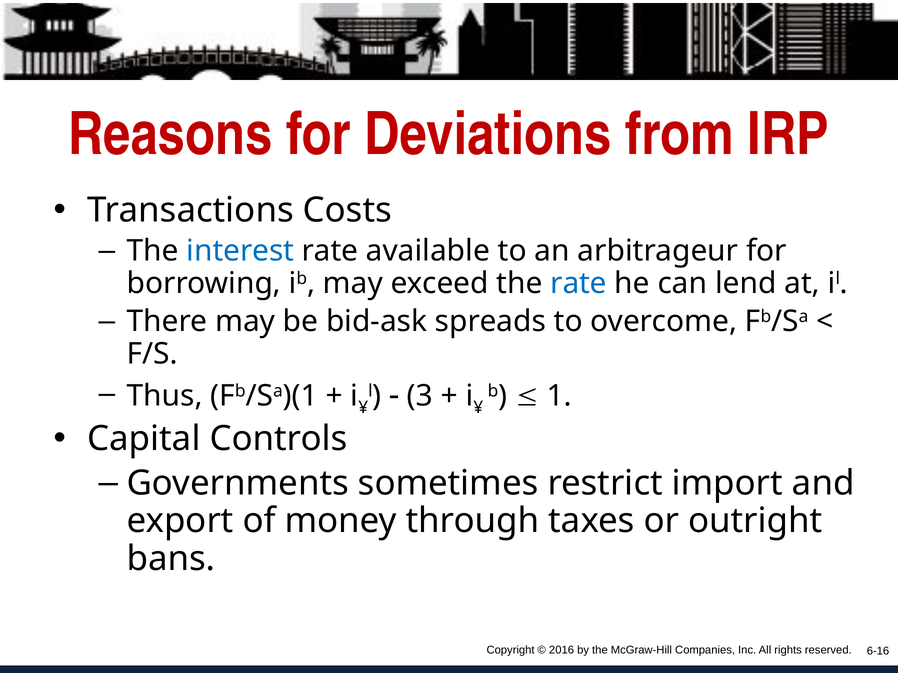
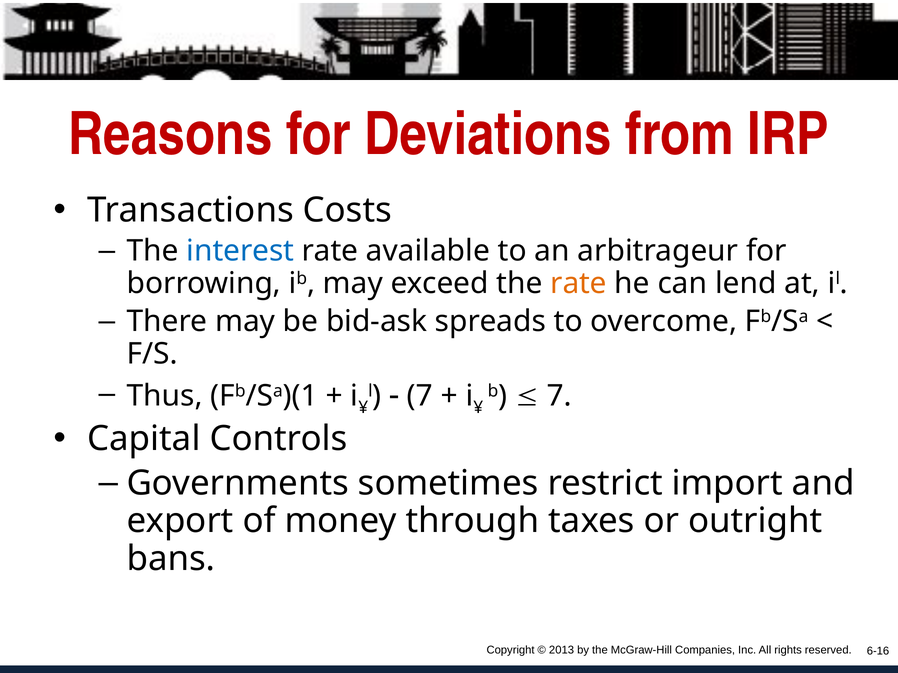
rate at (579, 284) colour: blue -> orange
3 at (420, 396): 3 -> 7
1 at (559, 396): 1 -> 7
2016: 2016 -> 2013
